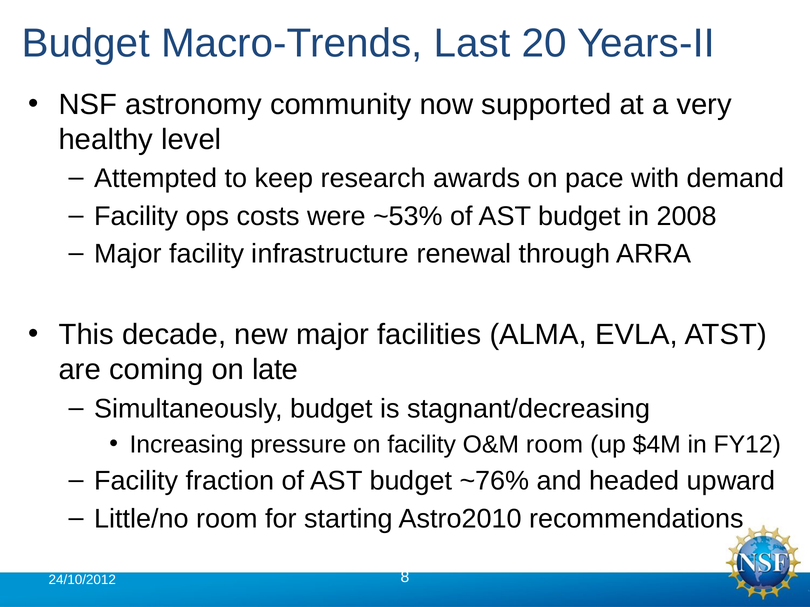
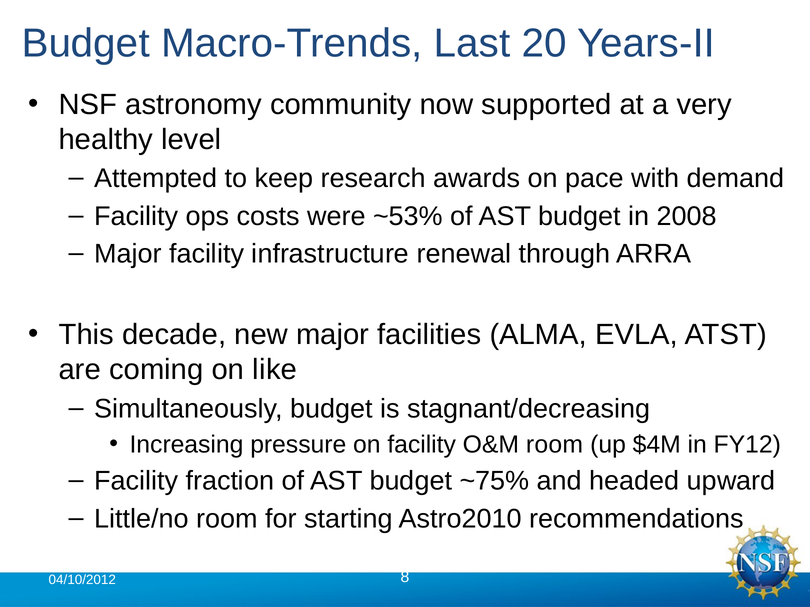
late: late -> like
~76%: ~76% -> ~75%
24/10/2012: 24/10/2012 -> 04/10/2012
